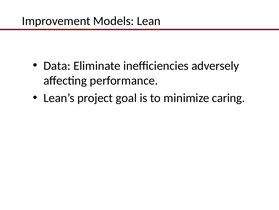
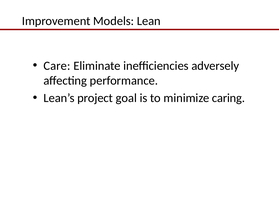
Data: Data -> Care
